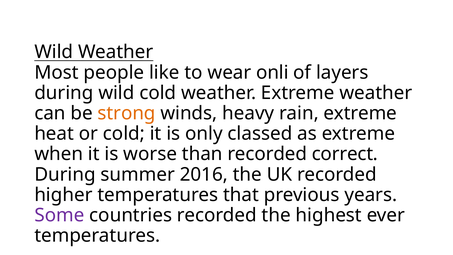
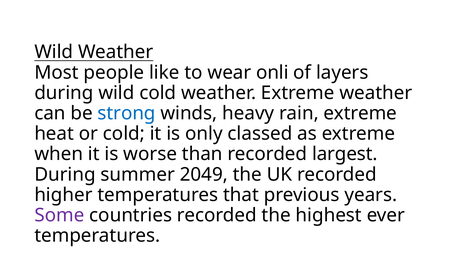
strong colour: orange -> blue
correct: correct -> largest
2016: 2016 -> 2049
